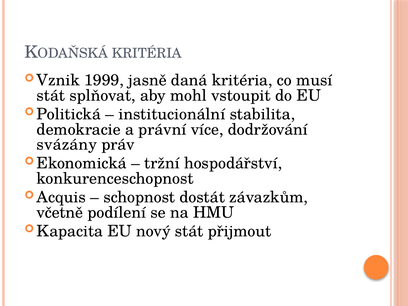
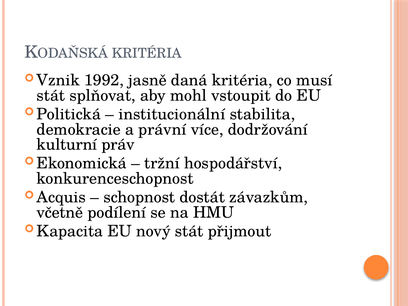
1999: 1999 -> 1992
svázány: svázány -> kulturní
